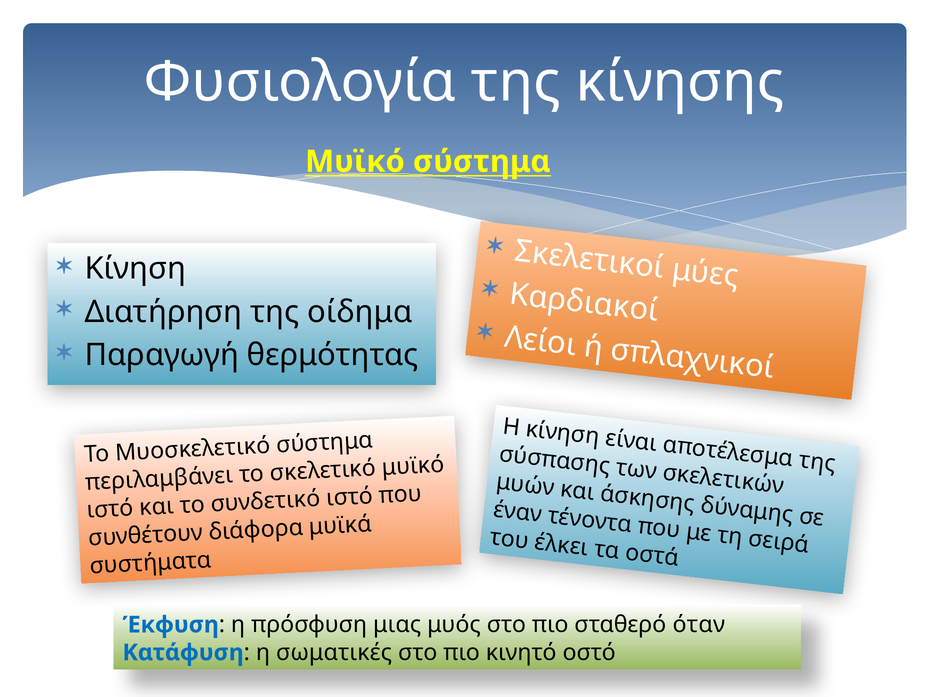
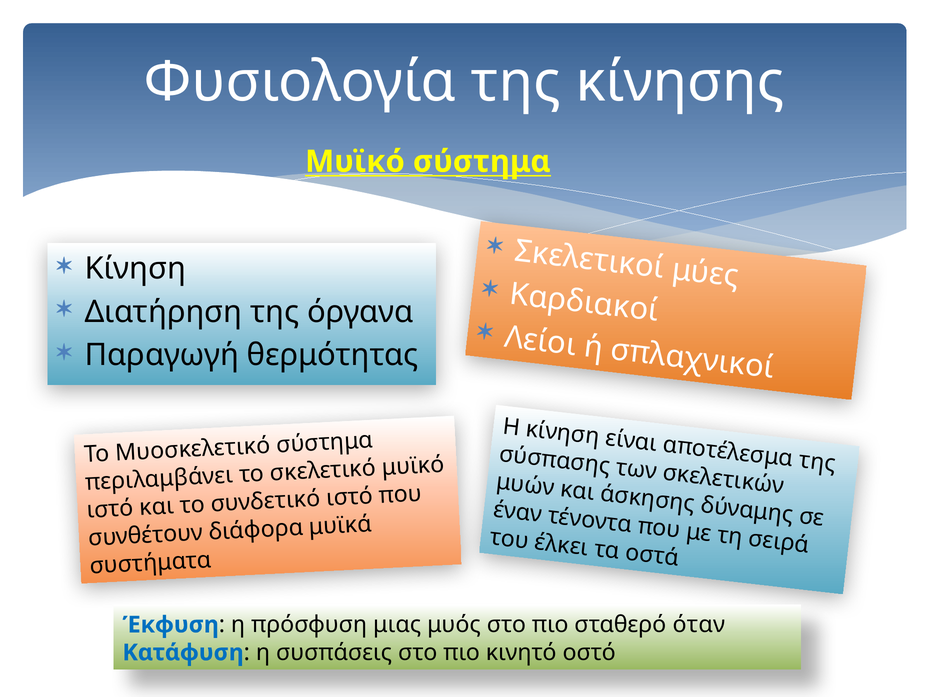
οίδημα: οίδημα -> όργανα
σωματικές: σωματικές -> συσπάσεις
